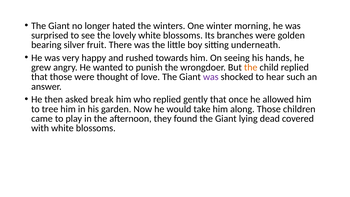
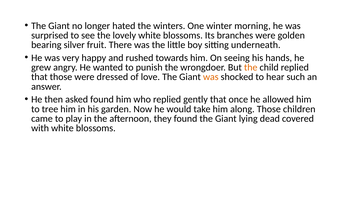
thought: thought -> dressed
was at (211, 77) colour: purple -> orange
asked break: break -> found
